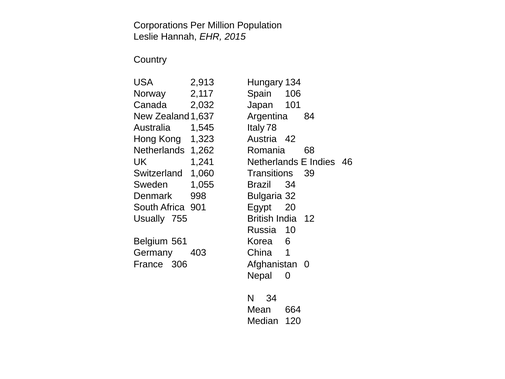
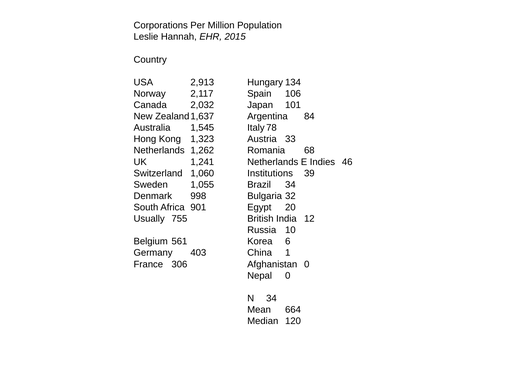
42: 42 -> 33
Transitions: Transitions -> Institutions
